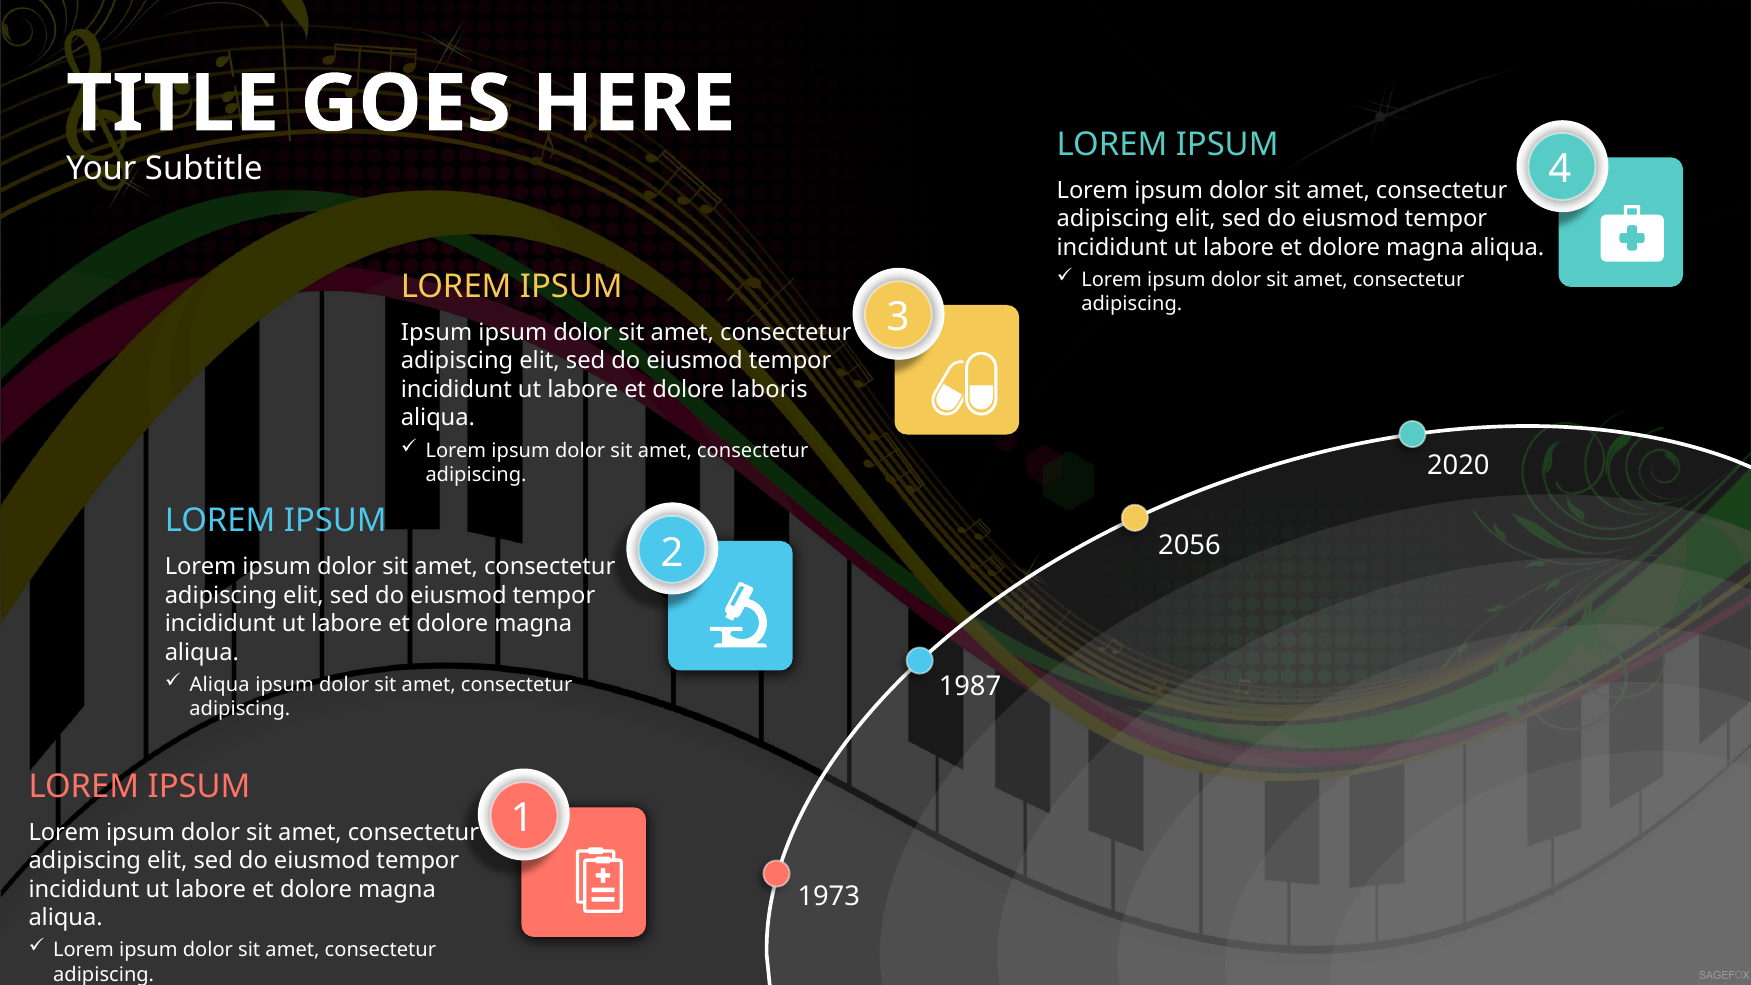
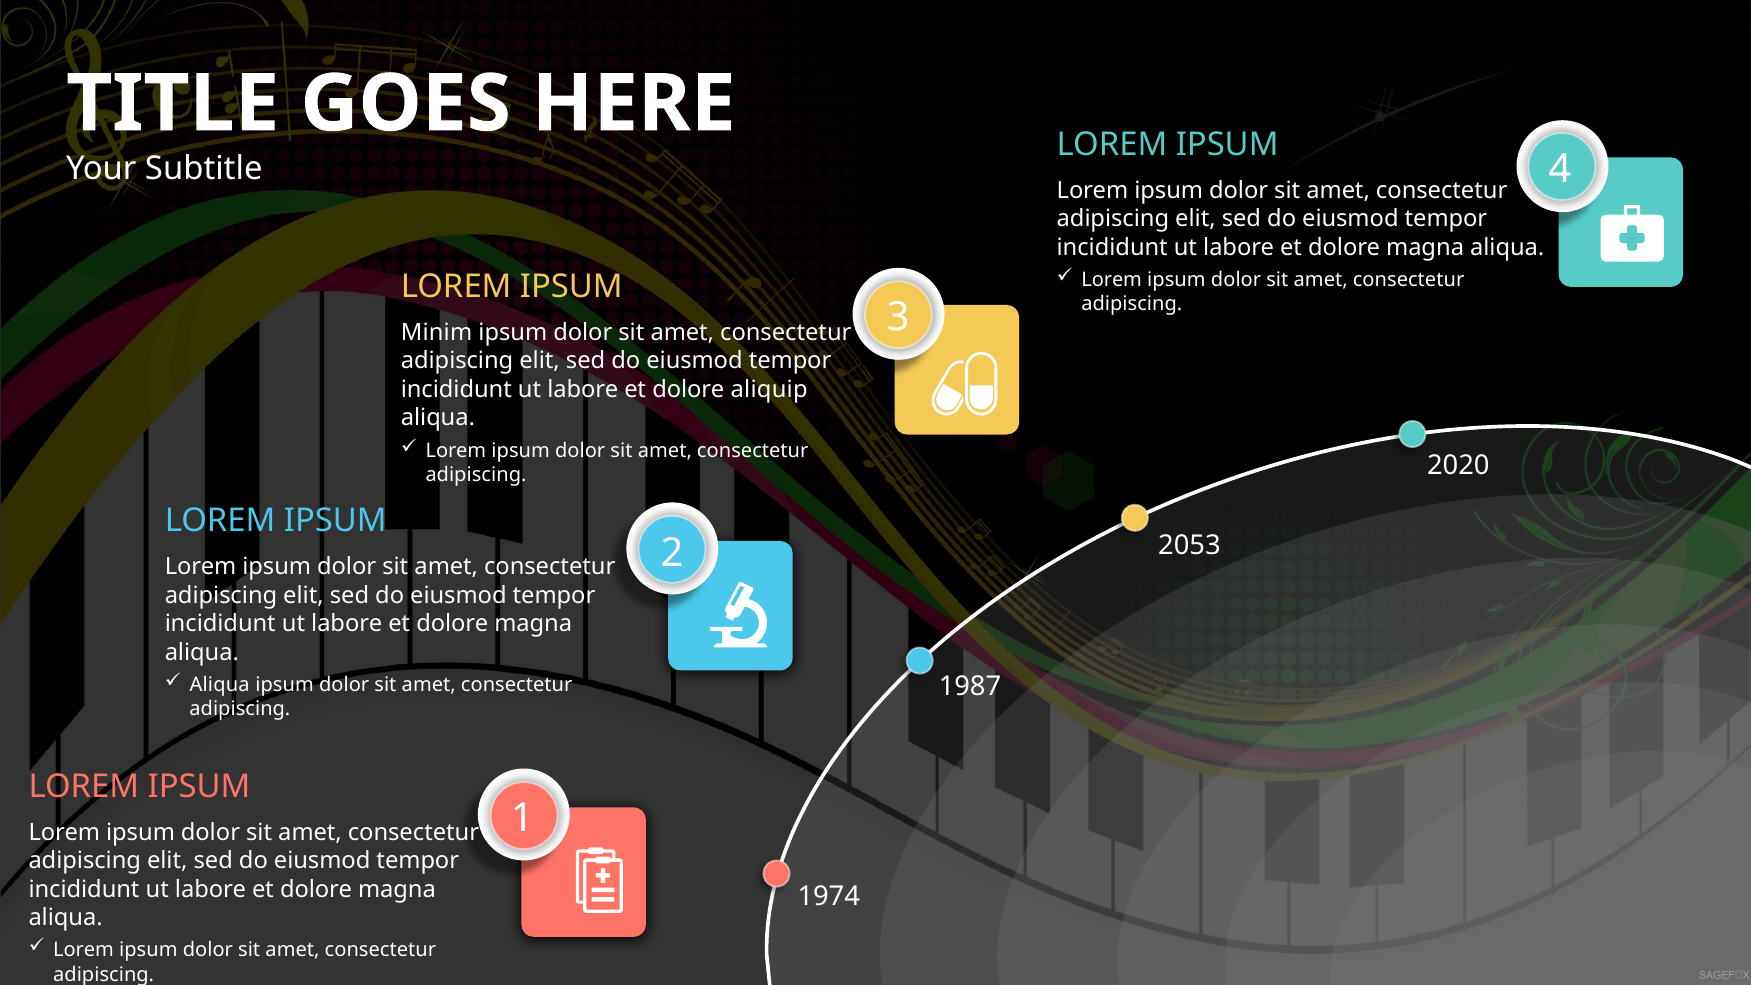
Ipsum at (437, 333): Ipsum -> Minim
laboris: laboris -> aliquip
2056: 2056 -> 2053
1973: 1973 -> 1974
